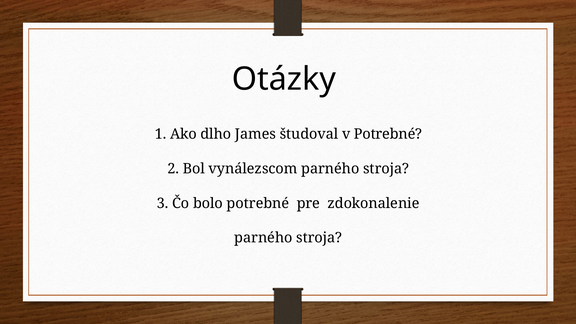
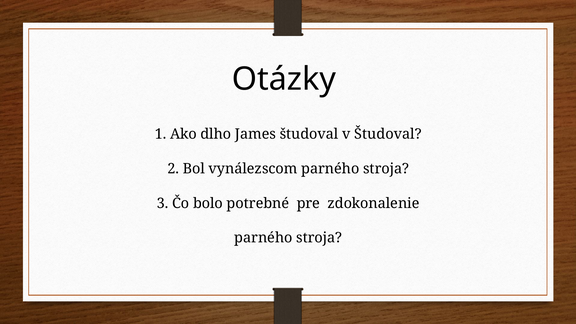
v Potrebné: Potrebné -> Študoval
